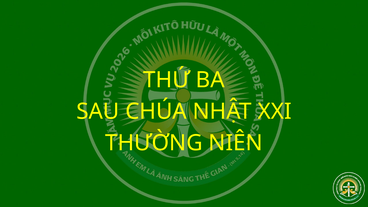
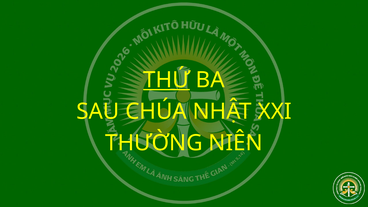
THỨ underline: none -> present
